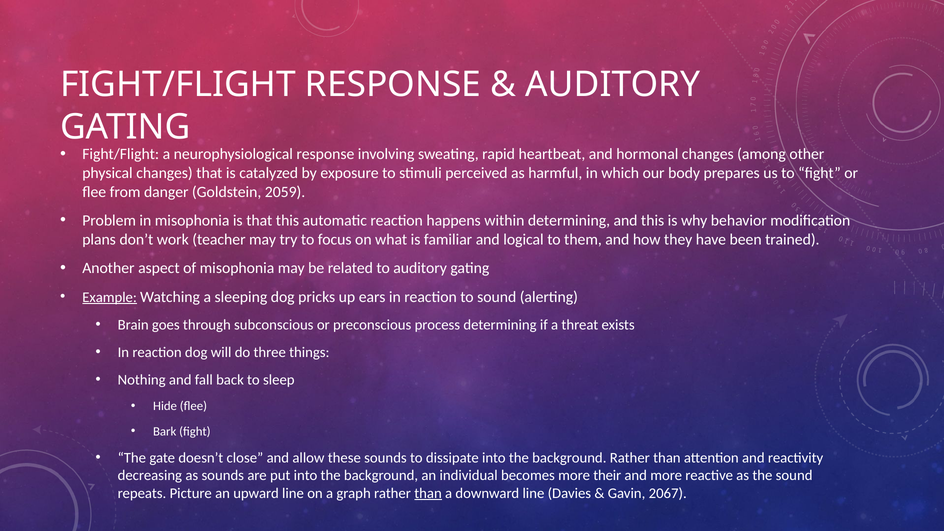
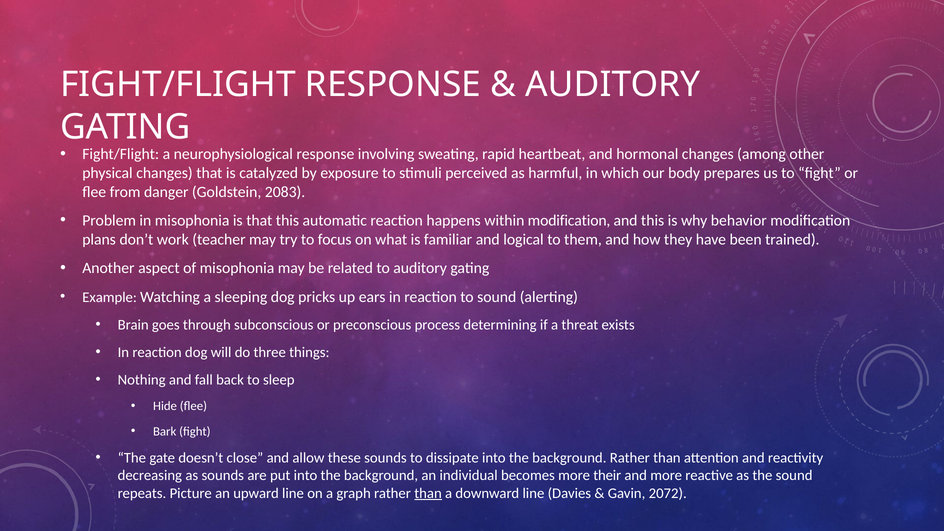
2059: 2059 -> 2083
within determining: determining -> modification
Example underline: present -> none
2067: 2067 -> 2072
